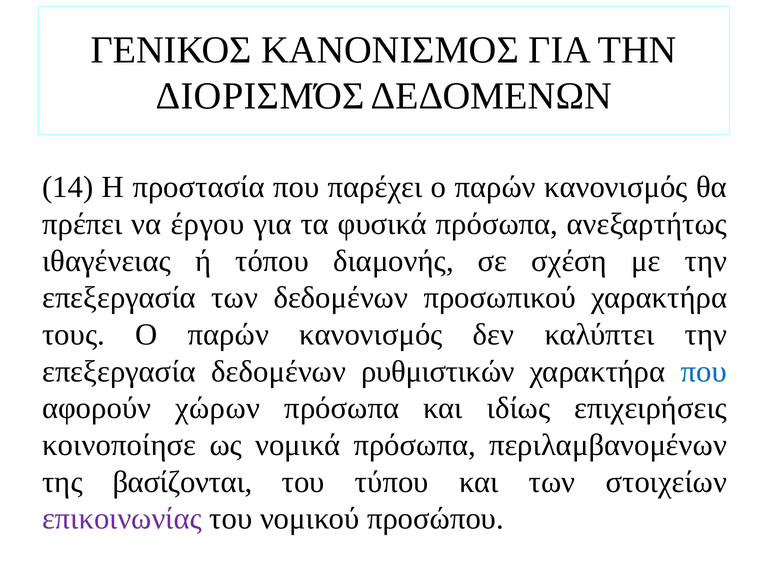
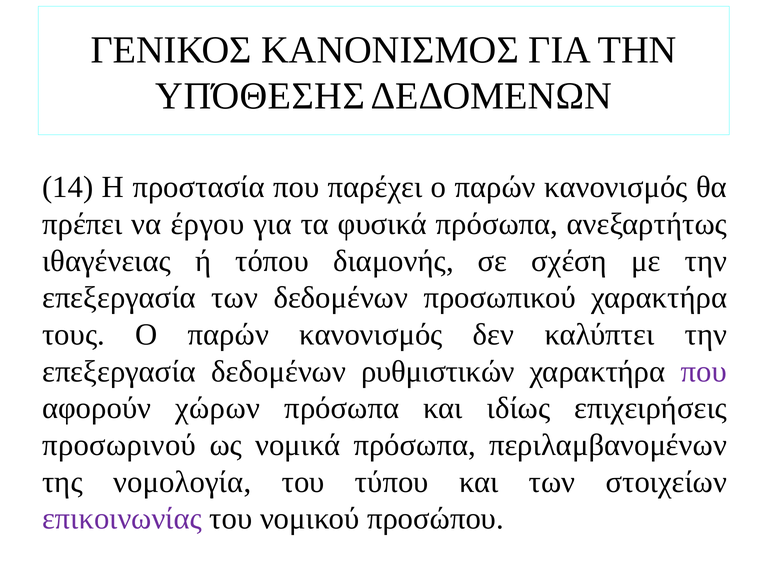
ΔΙΟΡΙΣΜΌΣ: ΔΙΟΡΙΣΜΌΣ -> ΥΠΌΘΕΣΗΣ
που at (704, 372) colour: blue -> purple
κοινοποίησε: κοινοποίησε -> προσωρινού
βασίζονται: βασίζονται -> νομολογία
